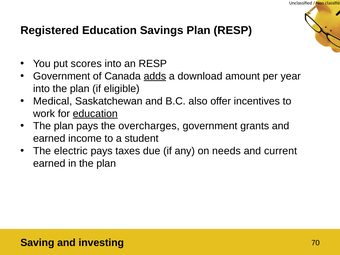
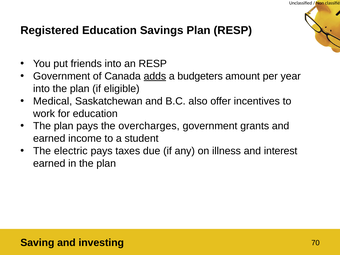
scores: scores -> friends
download: download -> budgeters
education at (95, 114) underline: present -> none
needs: needs -> illness
current: current -> interest
